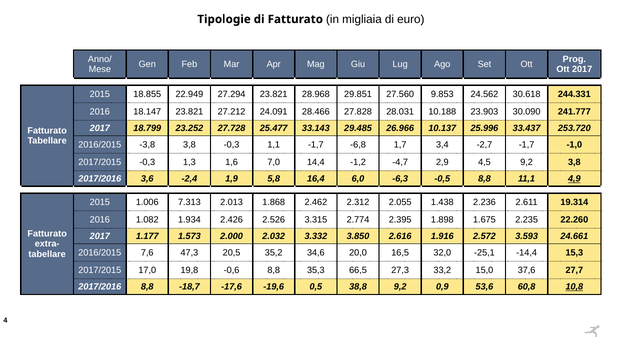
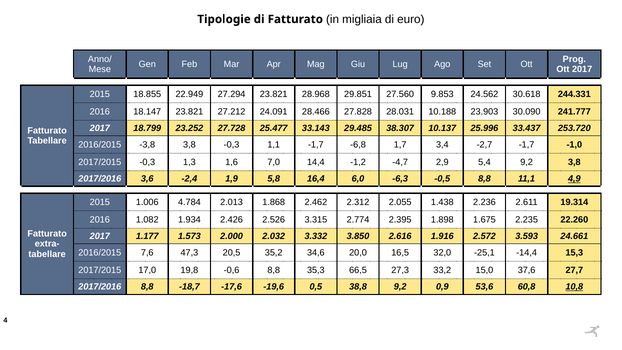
26.966: 26.966 -> 38.307
4,5: 4,5 -> 5,4
7.313: 7.313 -> 4.784
